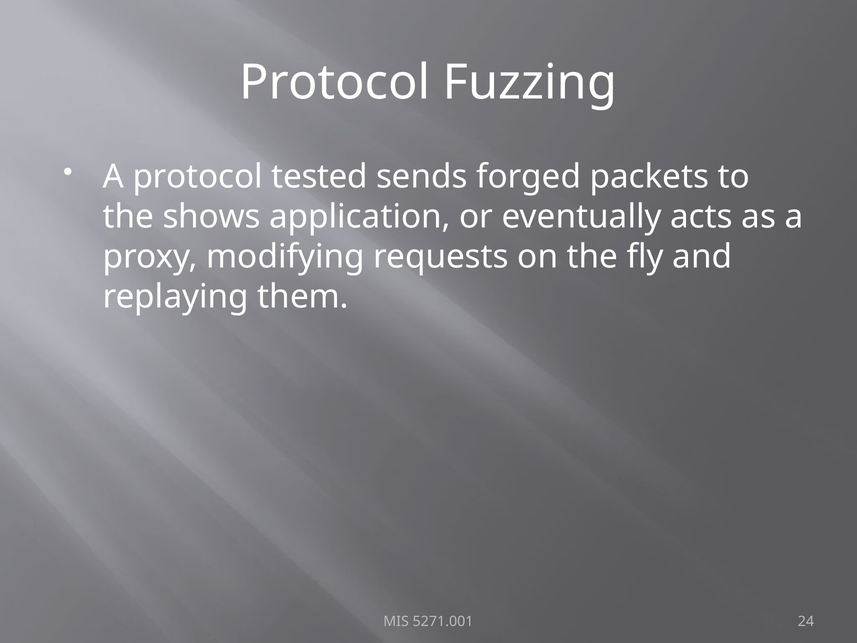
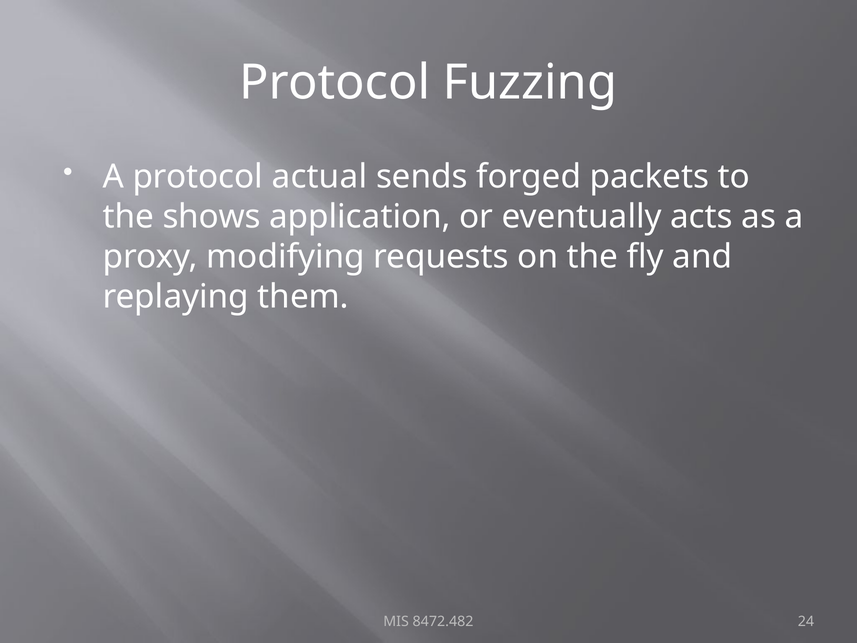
tested: tested -> actual
5271.001: 5271.001 -> 8472.482
